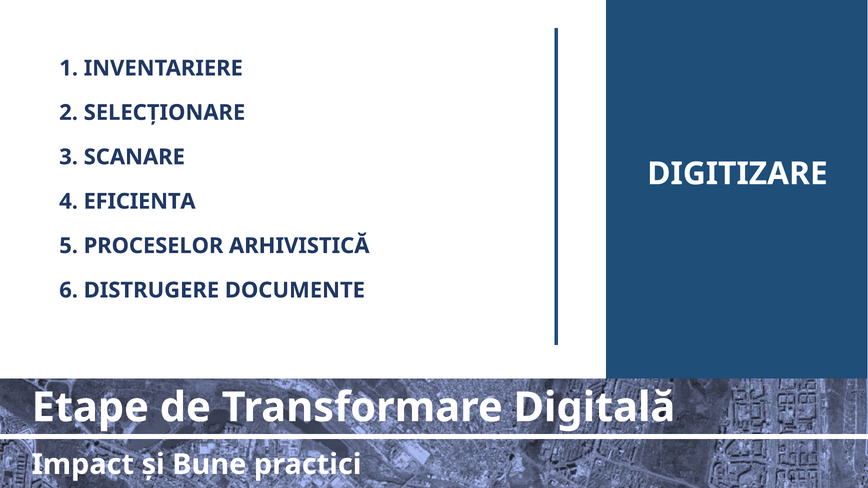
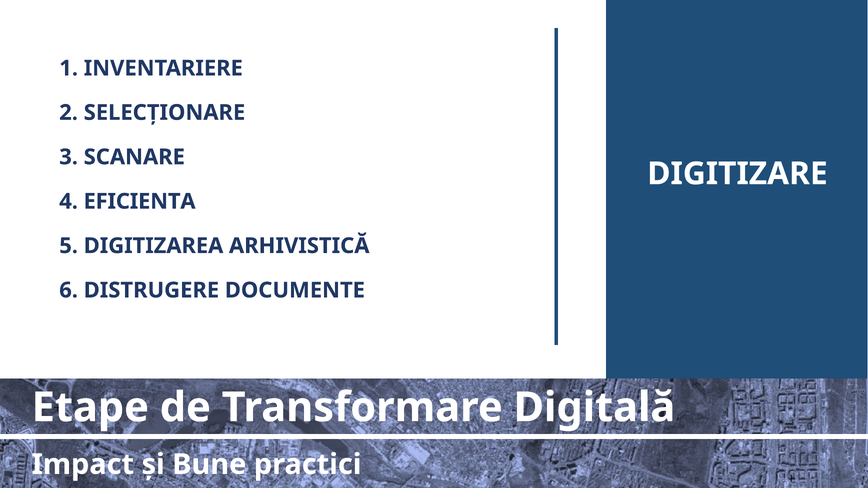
PROCESELOR: PROCESELOR -> DIGITIZAREA
